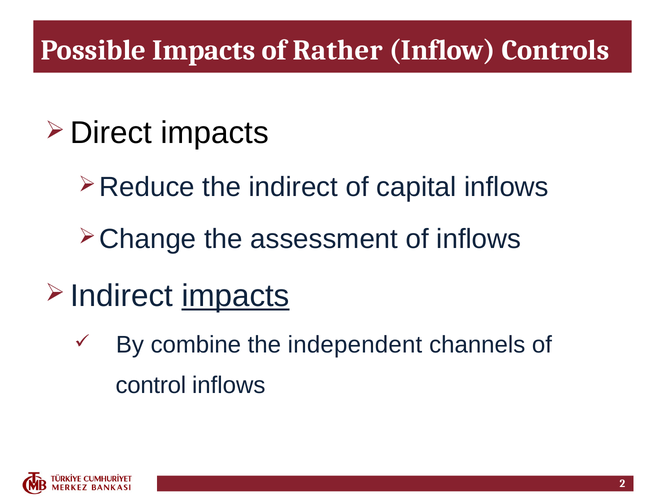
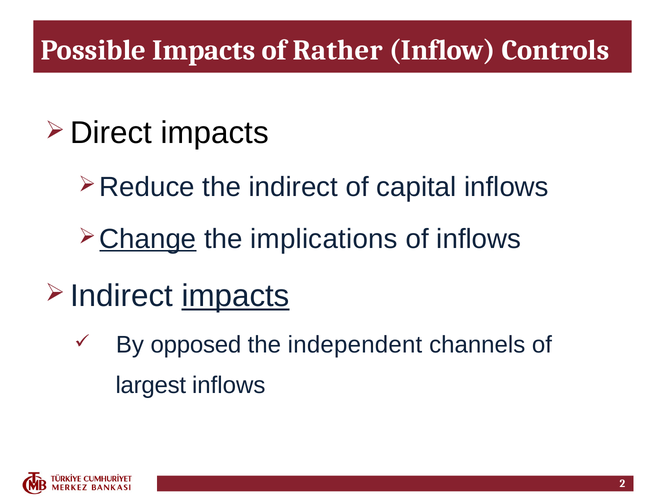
Change underline: none -> present
assessment: assessment -> implications
combine: combine -> opposed
control: control -> largest
